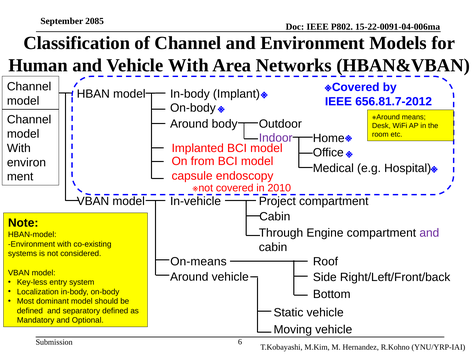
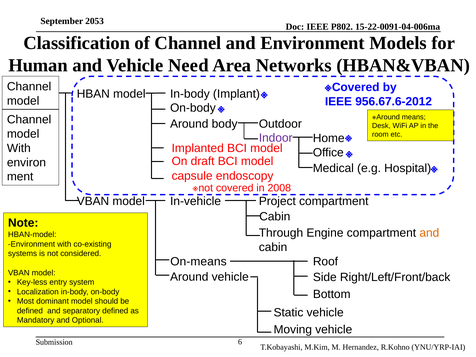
2085: 2085 -> 2053
Vehicle With: With -> Need
656.81.7-2012: 656.81.7-2012 -> 956.67.6-2012
from: from -> draft
2010: 2010 -> 2008
and at (429, 233) colour: purple -> orange
